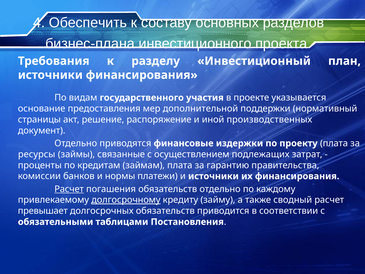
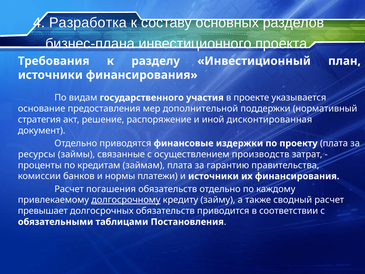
Обеспечить: Обеспечить -> Разработка
страницы: страницы -> стратегия
производственных: производственных -> дисконтированная
подлежащих: подлежащих -> производств
Расчет at (69, 189) underline: present -> none
